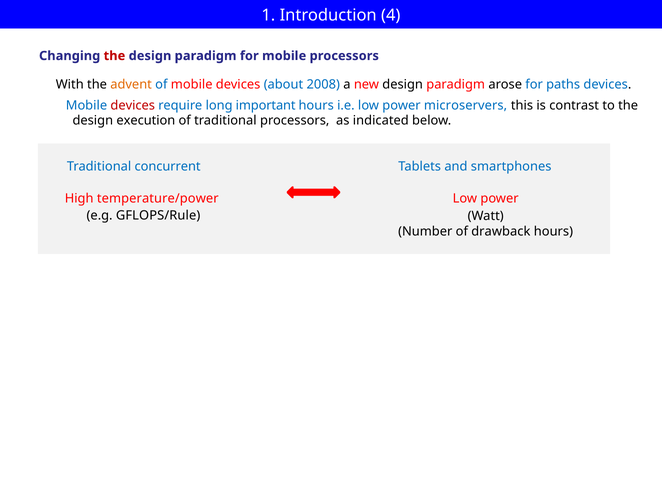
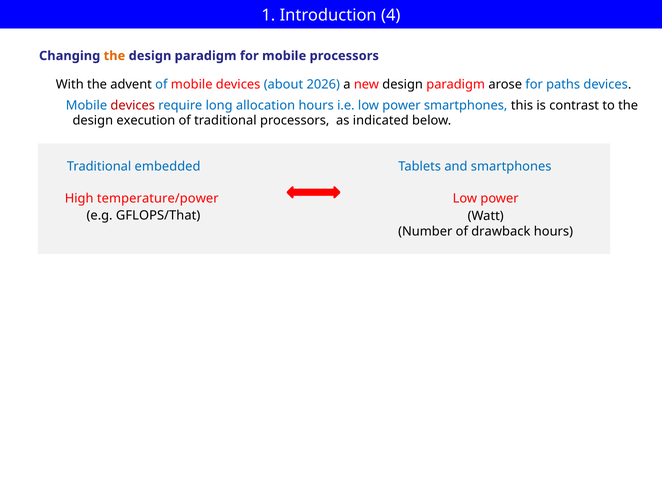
the at (114, 56) colour: red -> orange
advent colour: orange -> black
2008: 2008 -> 2026
important: important -> allocation
power microservers: microservers -> smartphones
concurrent: concurrent -> embedded
GFLOPS/Rule: GFLOPS/Rule -> GFLOPS/That
